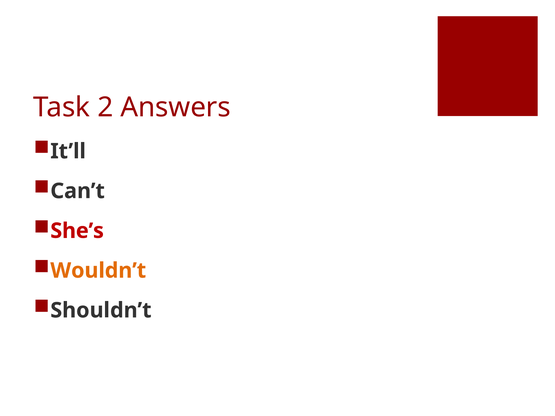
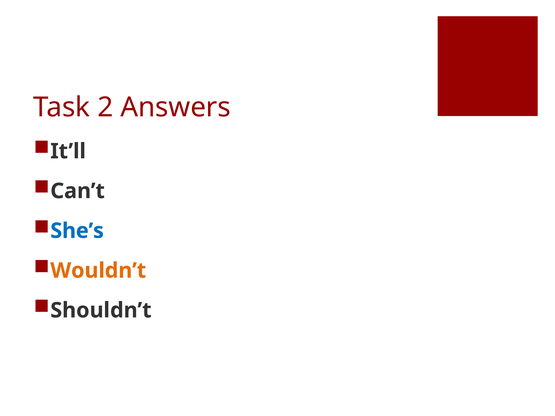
She’s colour: red -> blue
